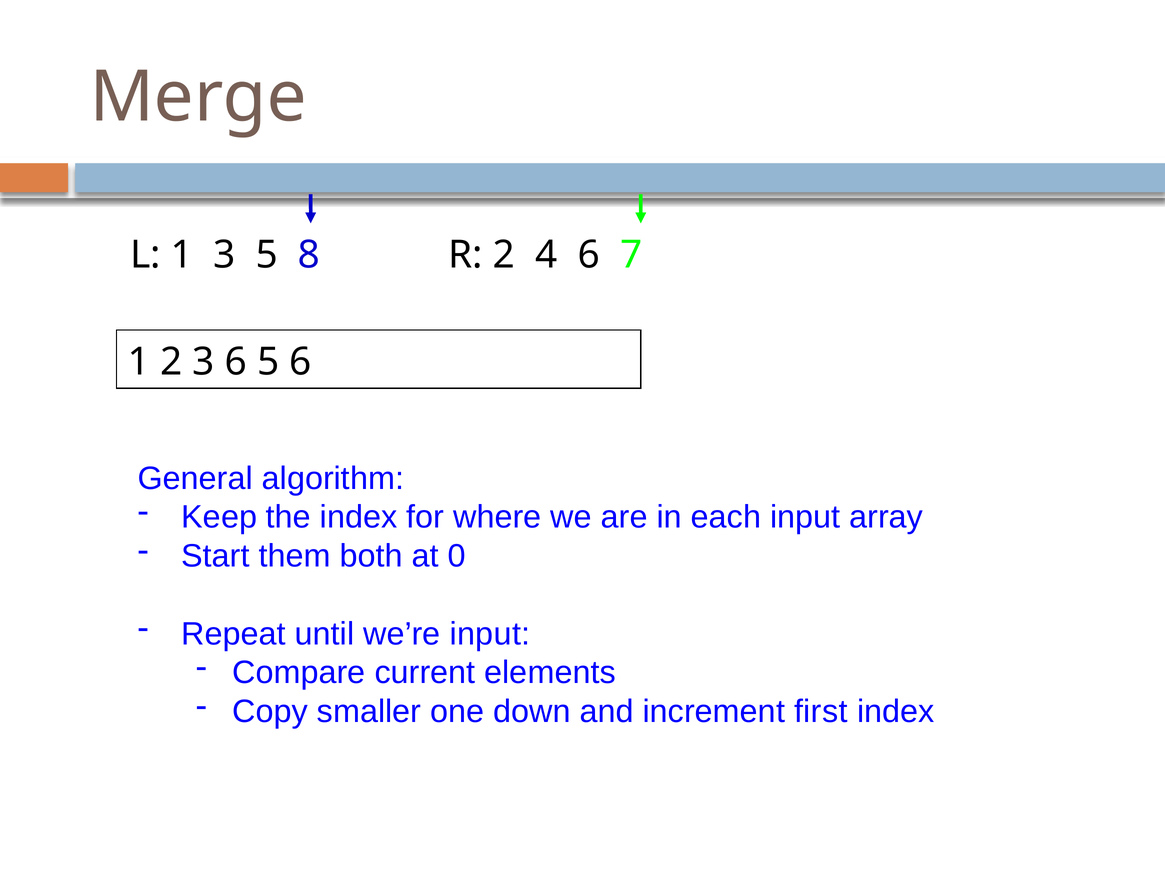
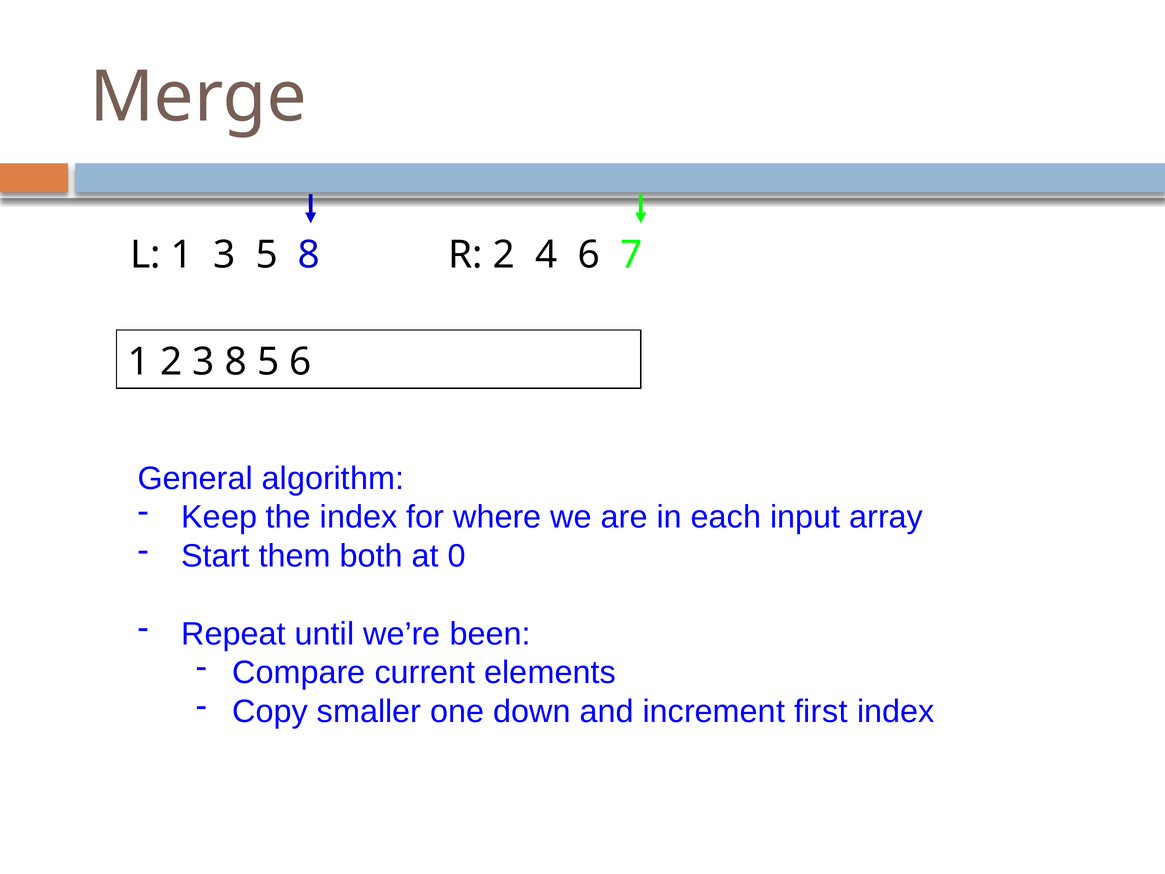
3 6: 6 -> 8
we’re input: input -> been
